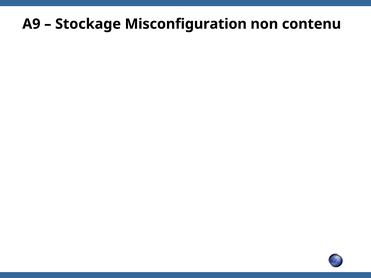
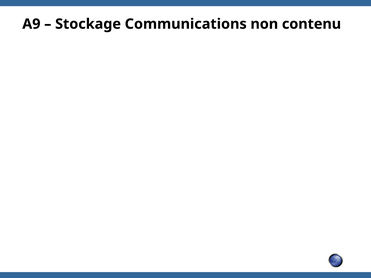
Misconfiguration: Misconfiguration -> Communications
